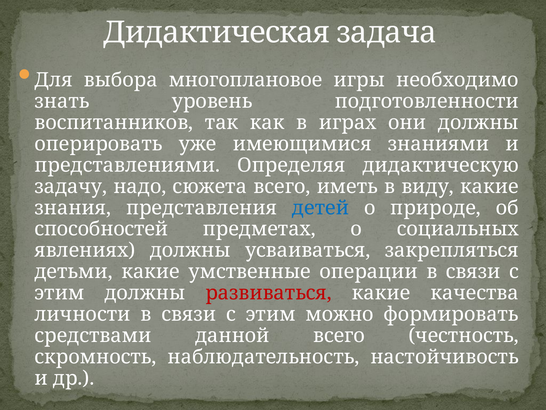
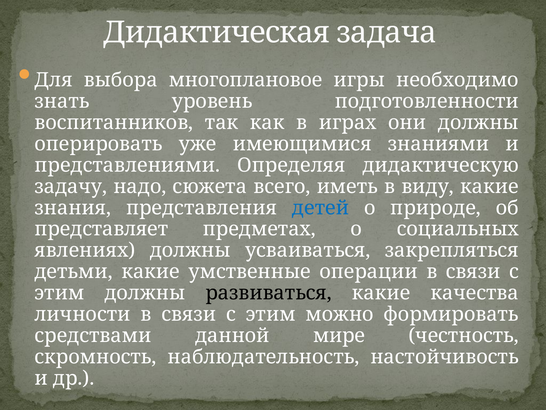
способностей: способностей -> представляет
развиваться colour: red -> black
данной всего: всего -> мире
